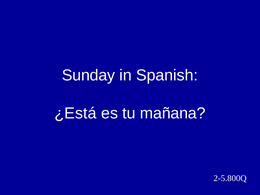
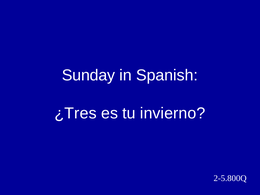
¿Está: ¿Está -> ¿Tres
mañana: mañana -> invierno
